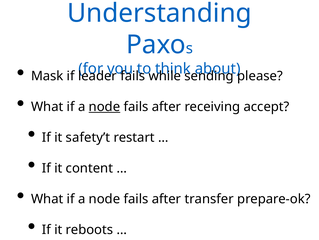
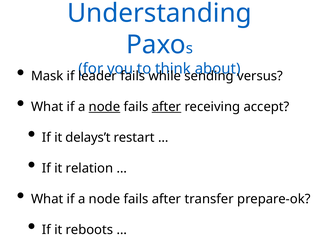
please: please -> versus
after at (166, 106) underline: none -> present
safety’t: safety’t -> delays’t
content: content -> relation
